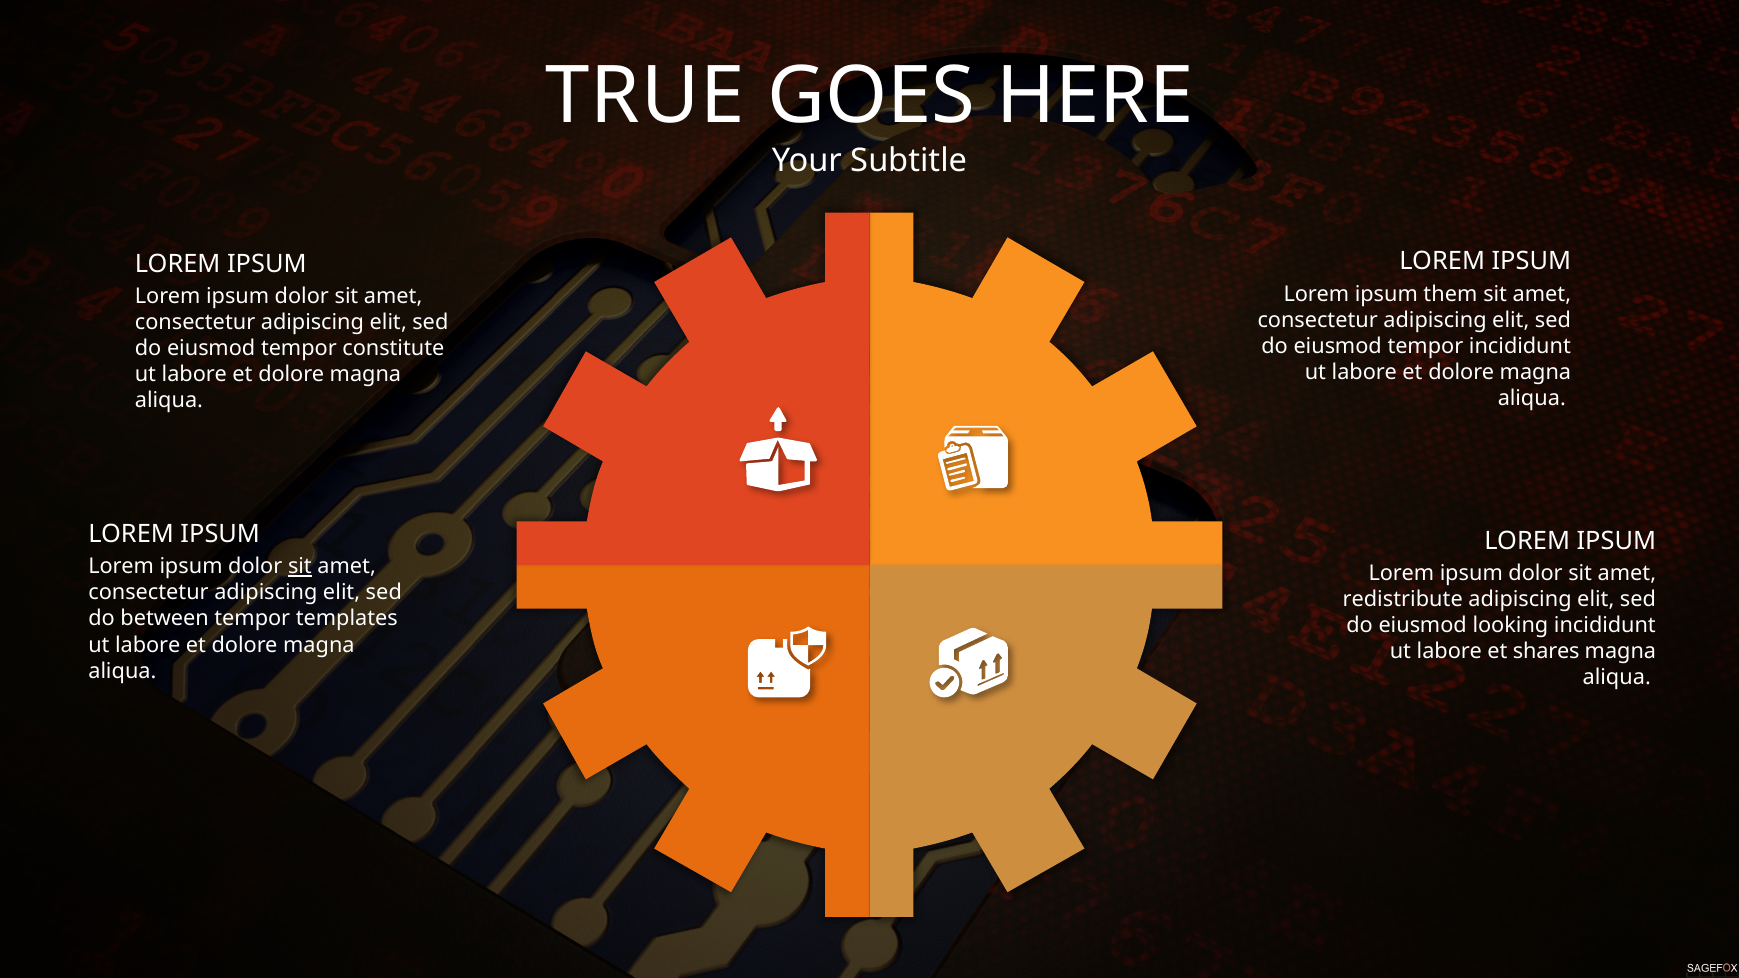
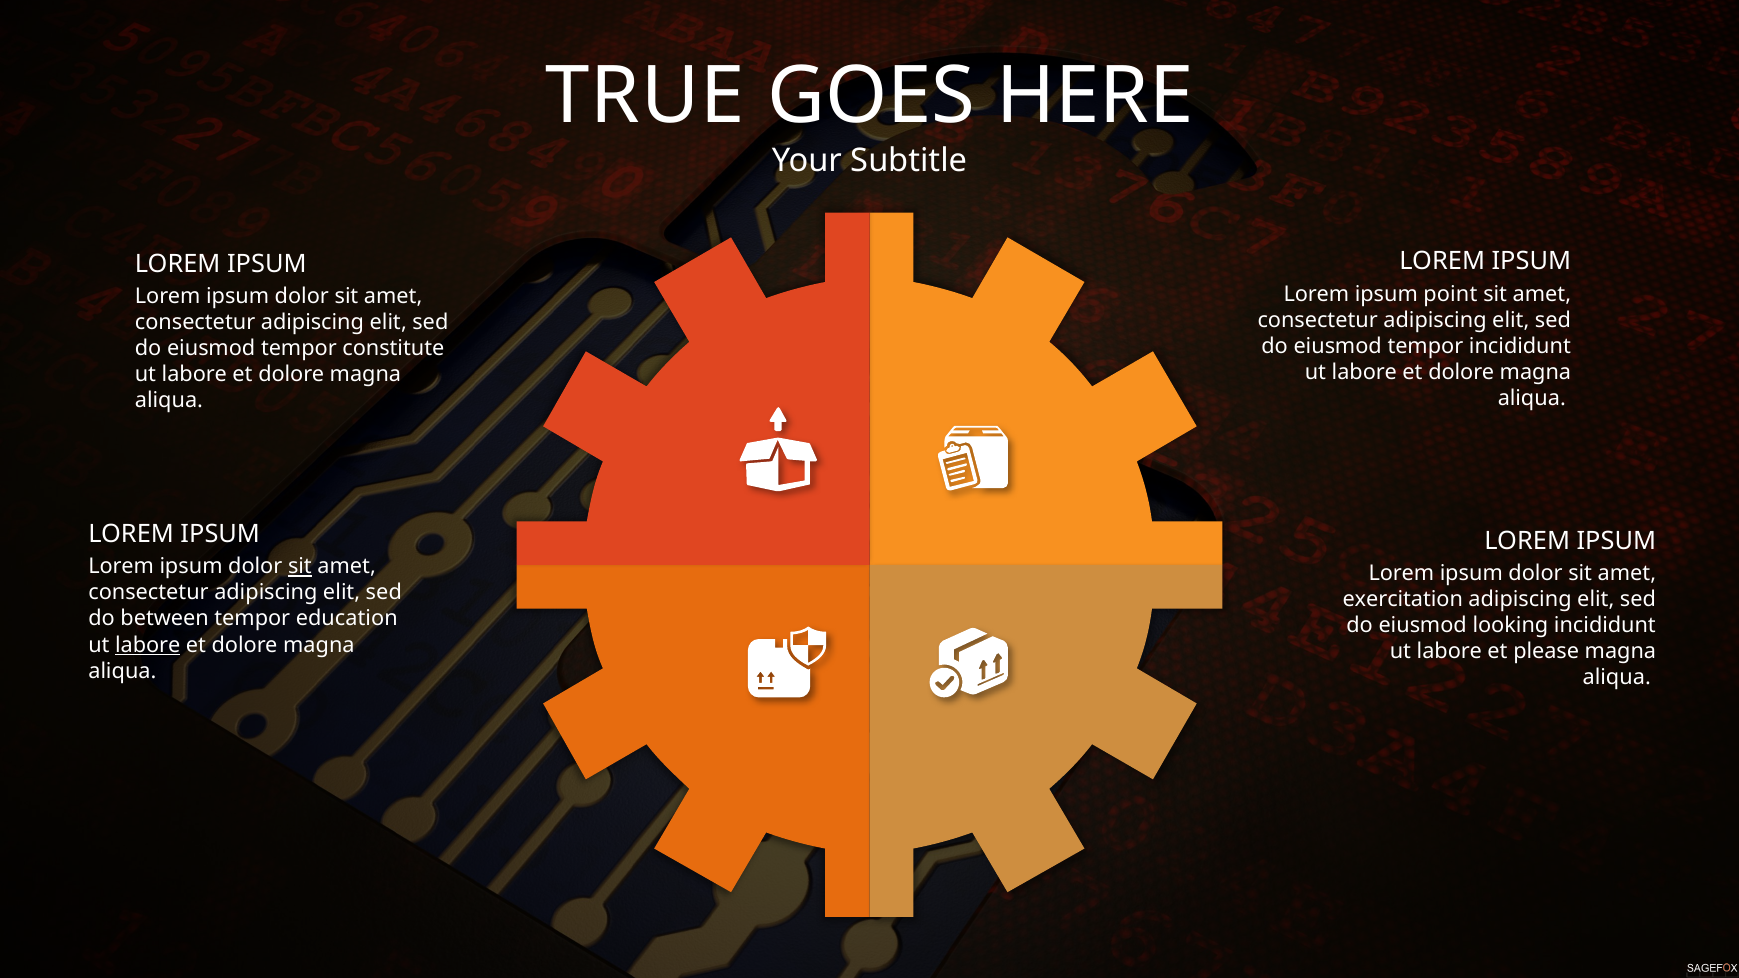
them: them -> point
redistribute: redistribute -> exercitation
templates: templates -> education
labore at (148, 645) underline: none -> present
shares: shares -> please
